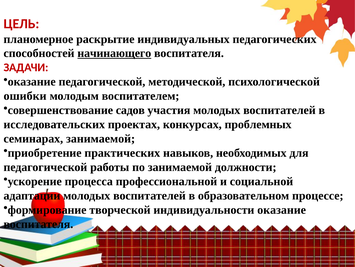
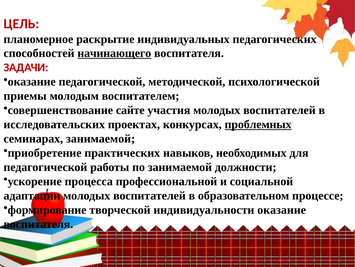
ошибки: ошибки -> приемы
садов: садов -> сайте
проблемных underline: none -> present
